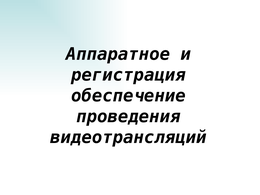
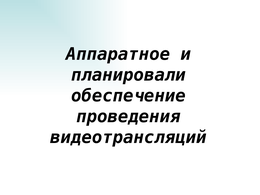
регистрация: регистрация -> планировали
